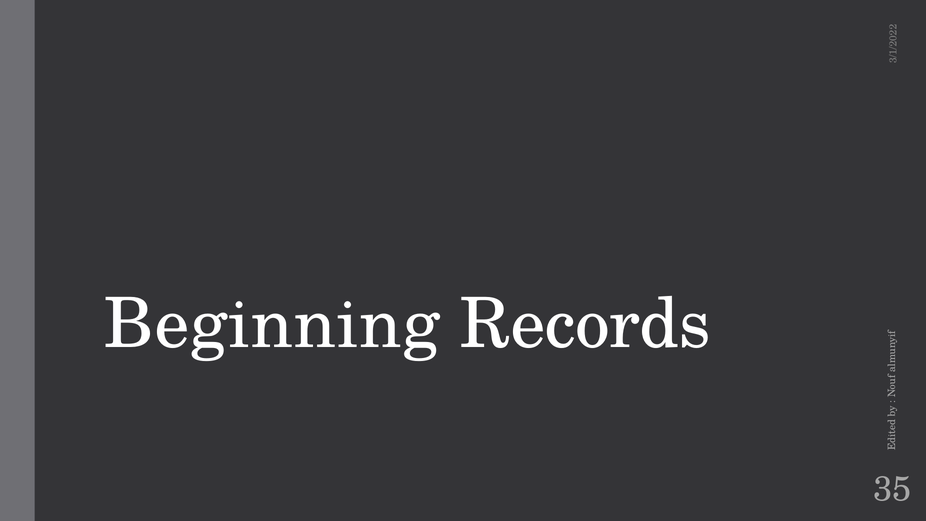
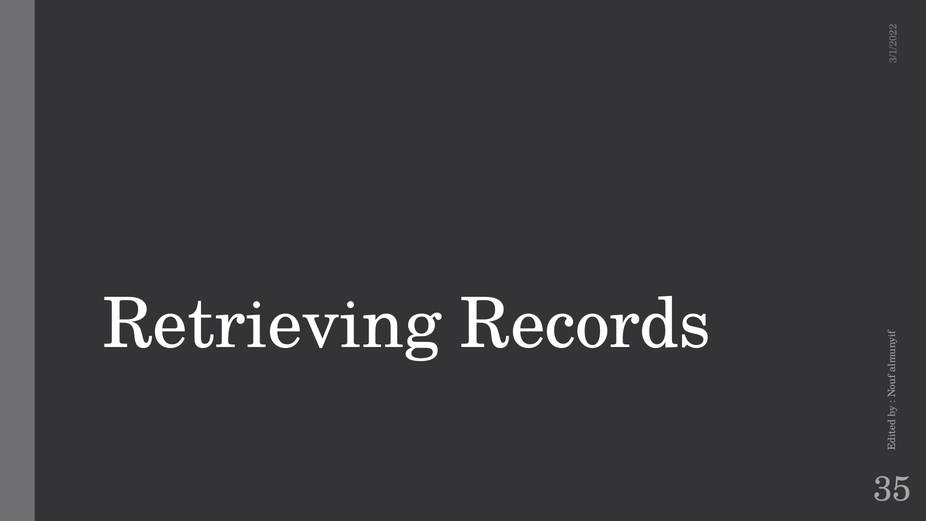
Beginning: Beginning -> Retrieving
